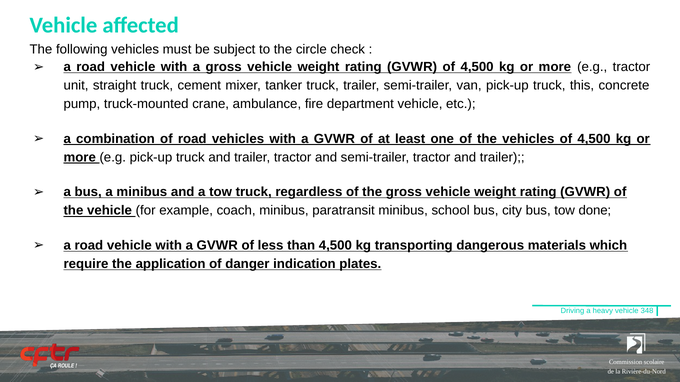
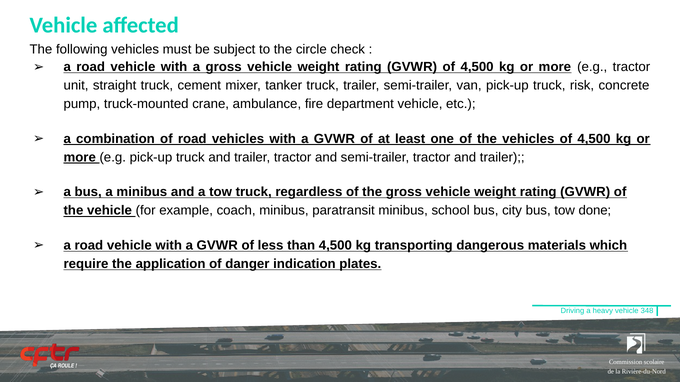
this: this -> risk
